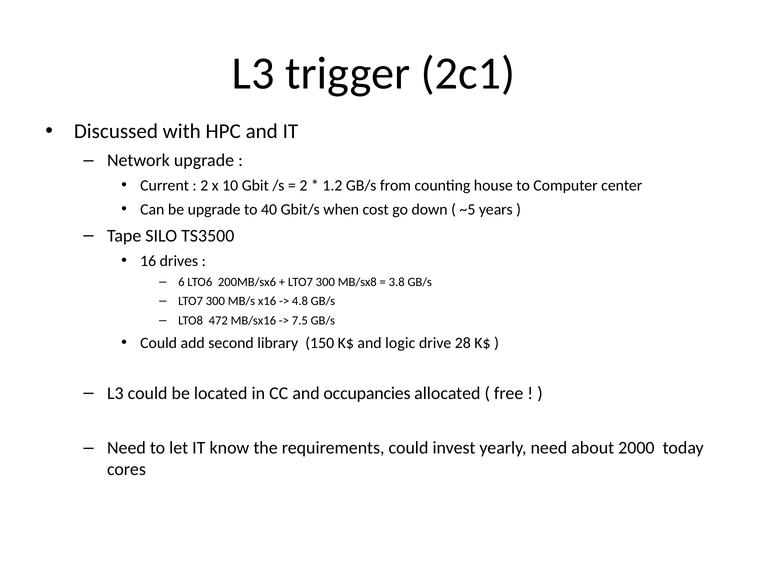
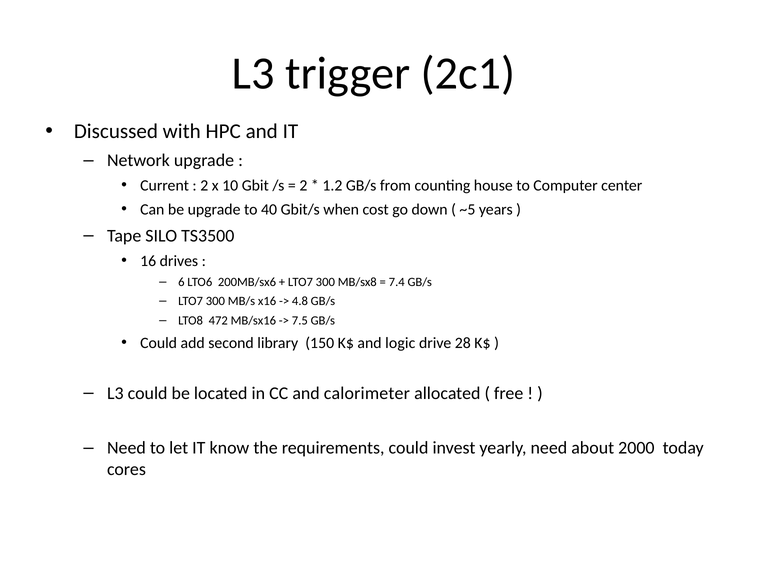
3.8: 3.8 -> 7.4
occupancies: occupancies -> calorimeter
